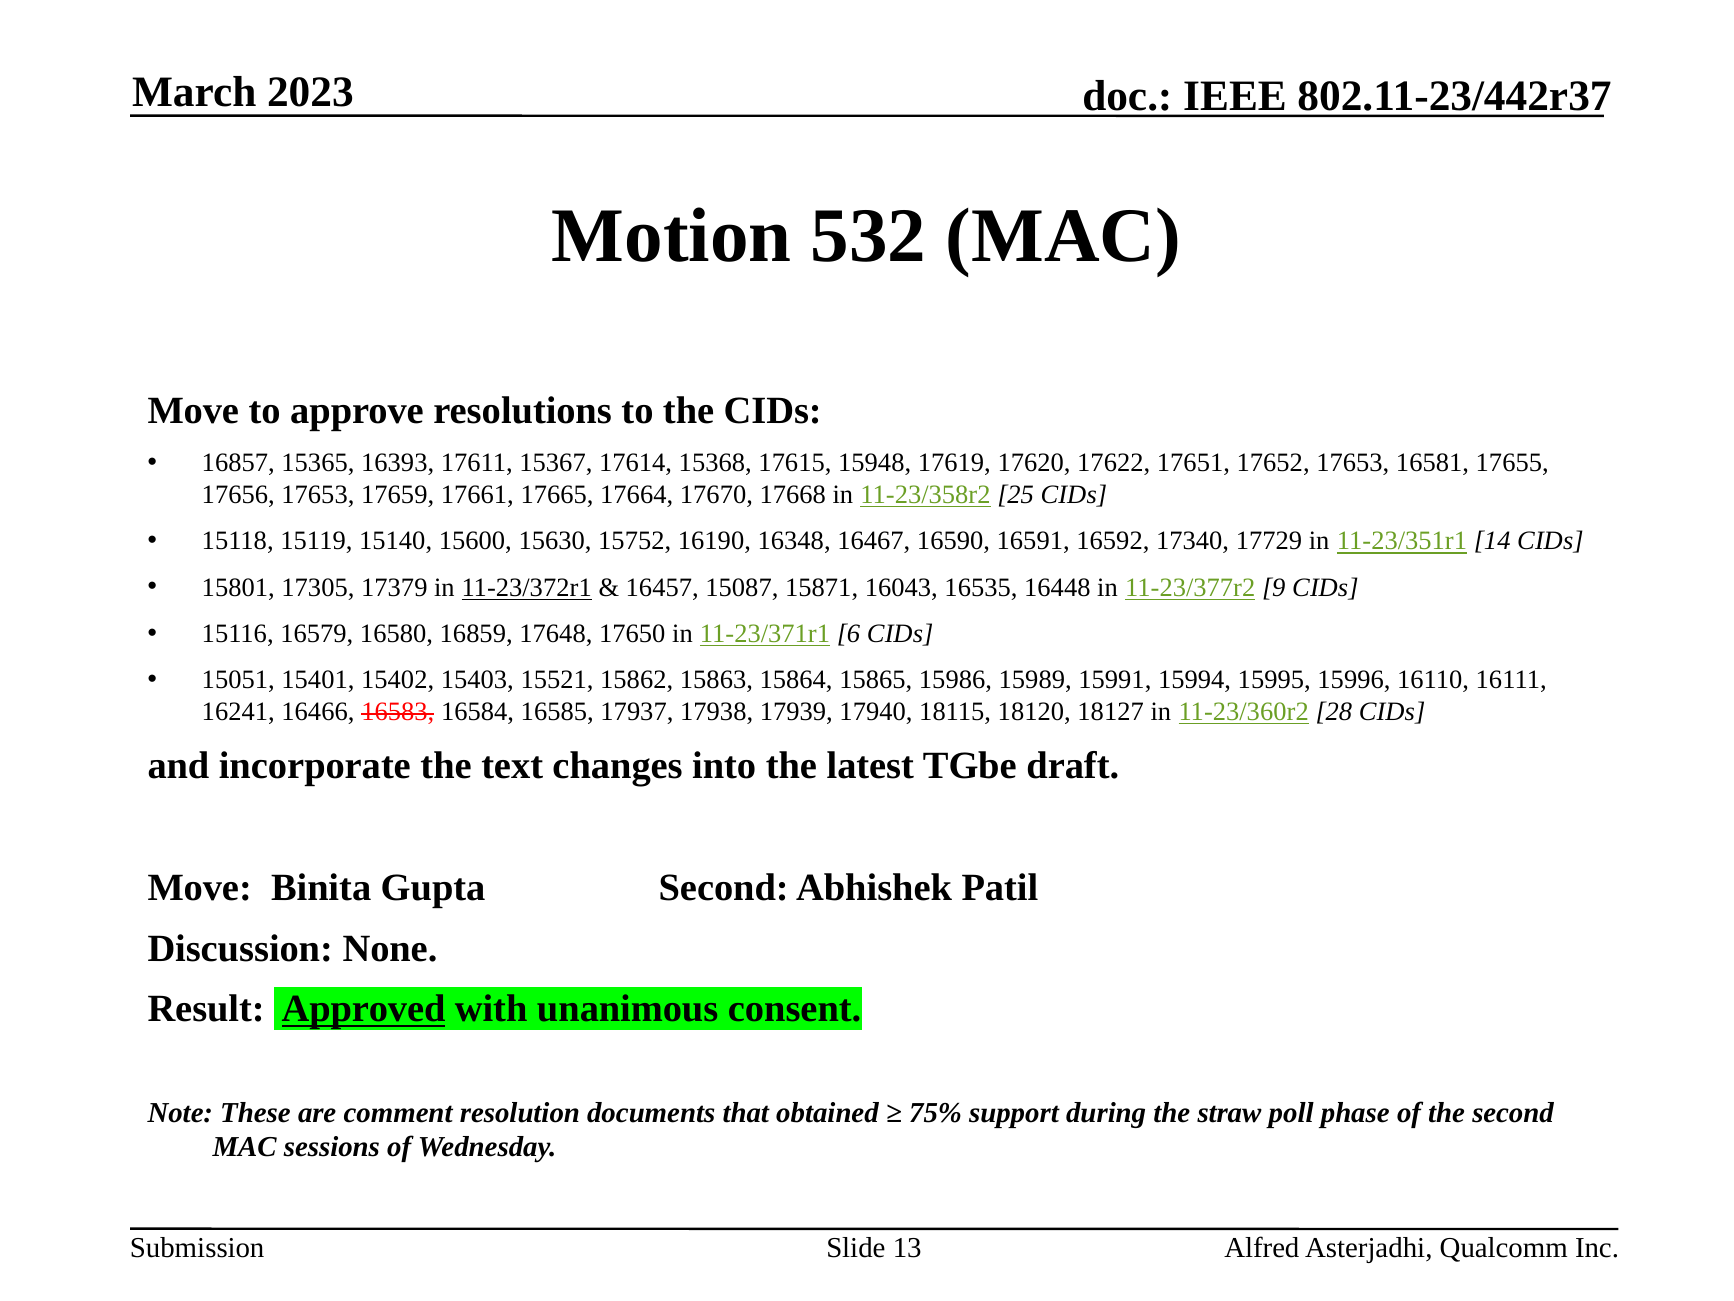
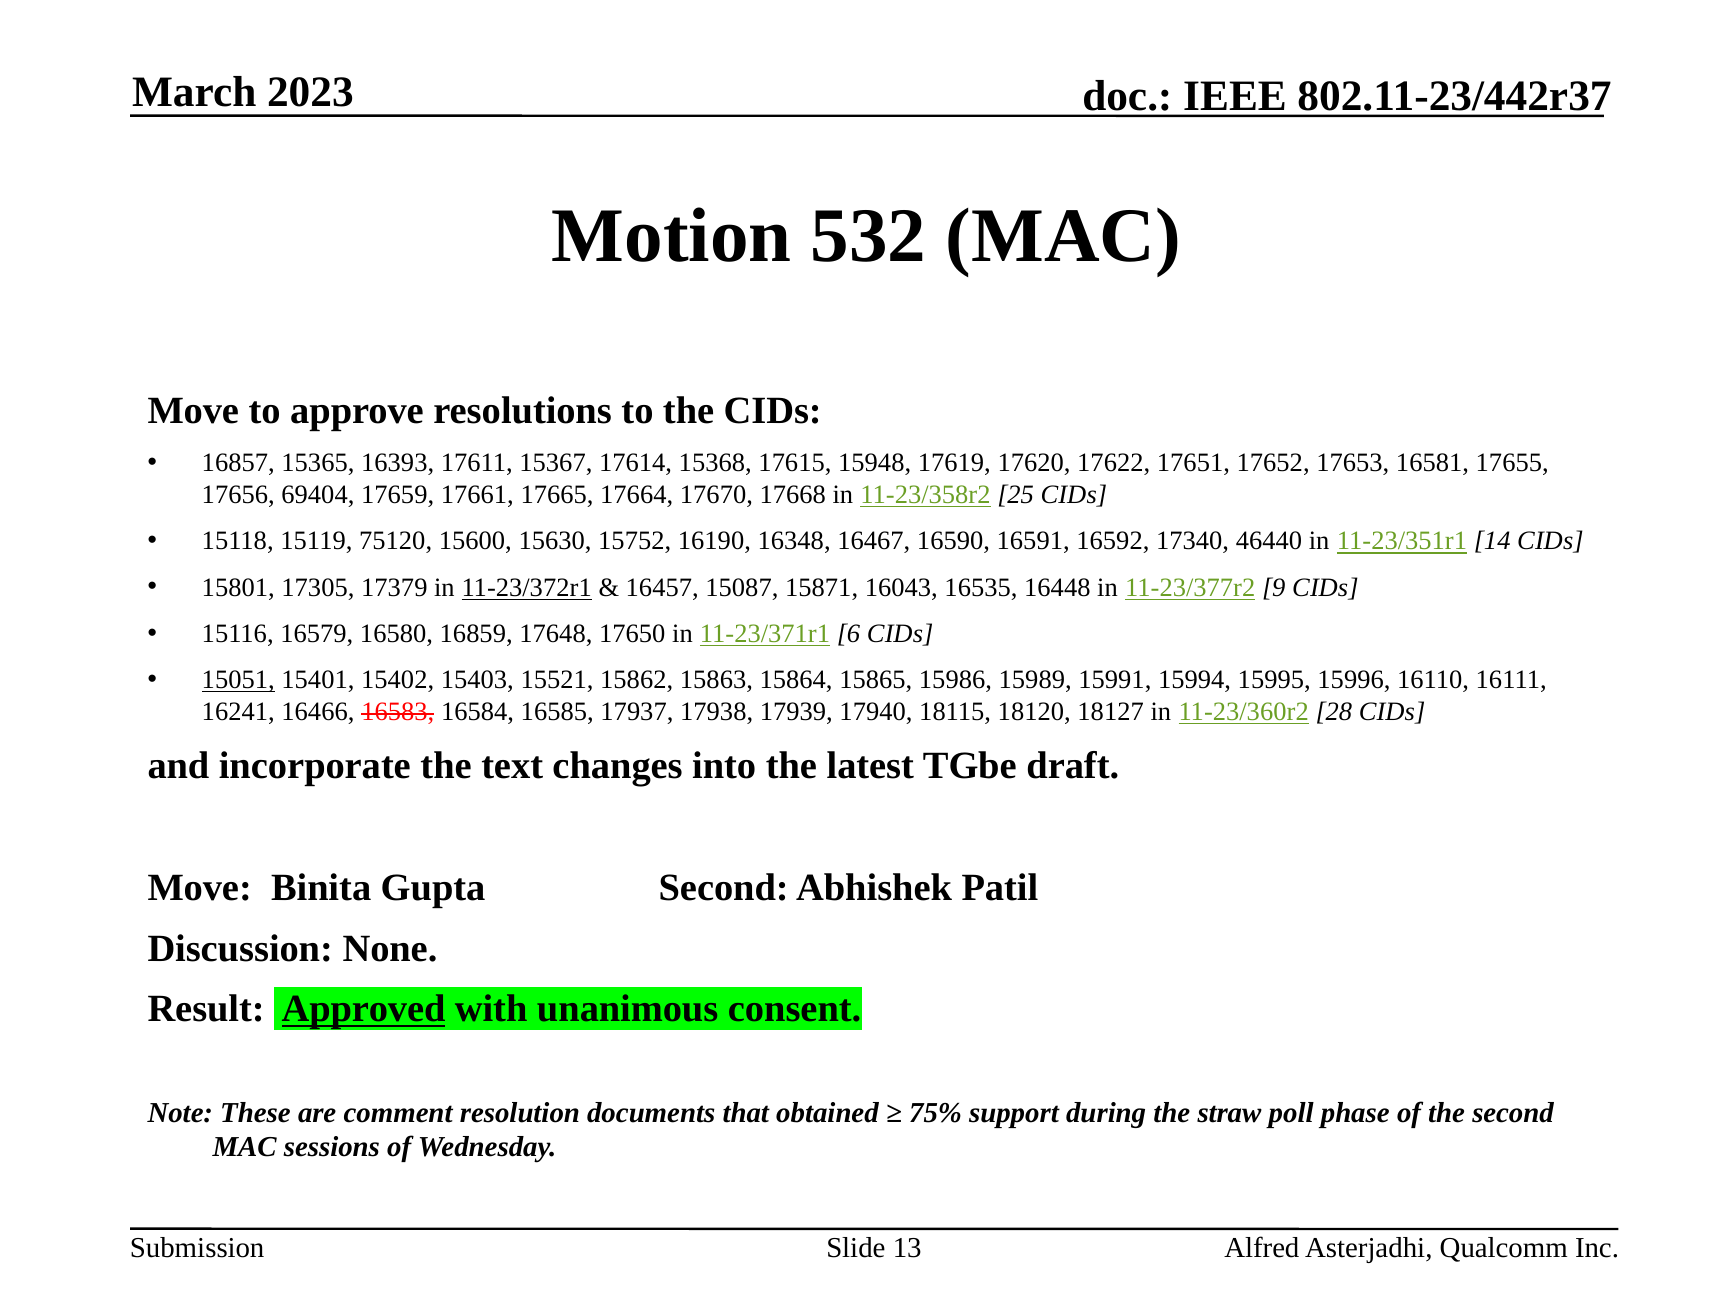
17656 17653: 17653 -> 69404
15140: 15140 -> 75120
17729: 17729 -> 46440
15051 underline: none -> present
